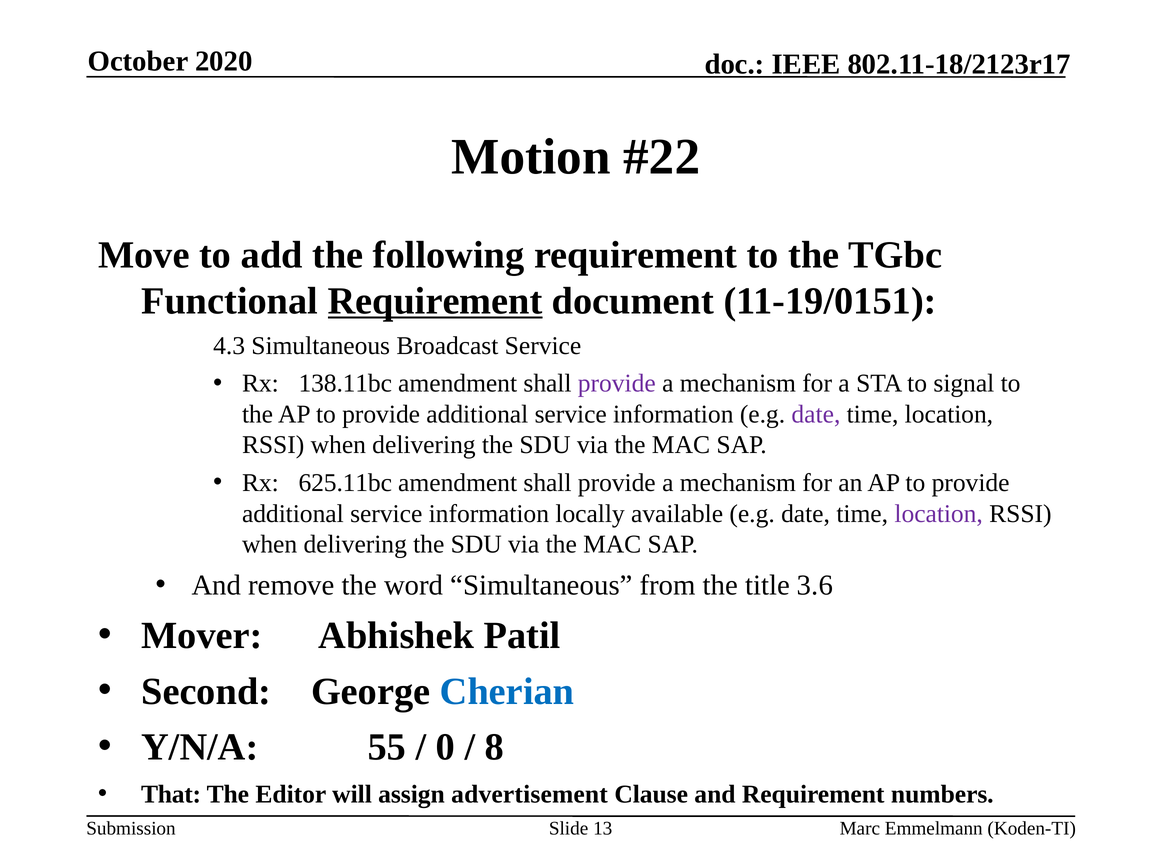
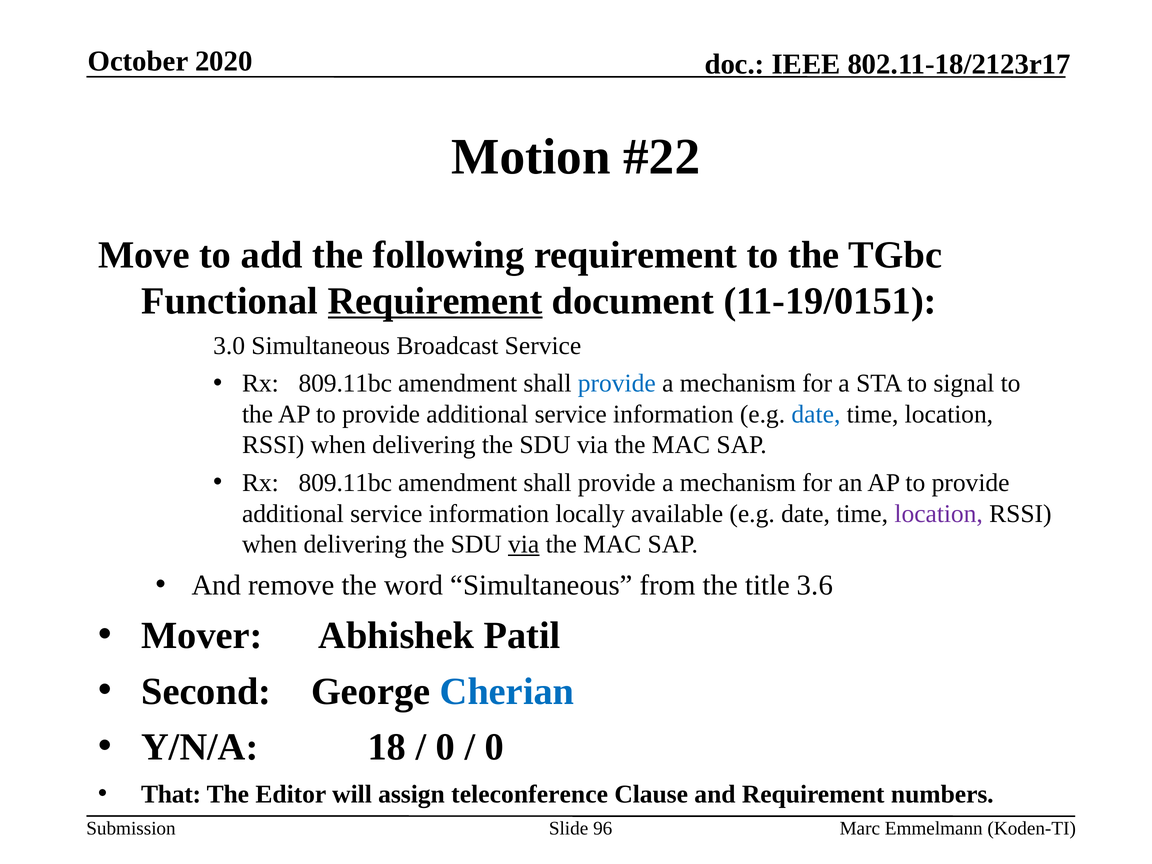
4.3: 4.3 -> 3.0
138.11bc at (345, 384): 138.11bc -> 809.11bc
provide at (617, 384) colour: purple -> blue
date at (816, 414) colour: purple -> blue
625.11bc at (345, 483): 625.11bc -> 809.11bc
via at (524, 544) underline: none -> present
55: 55 -> 18
8 at (495, 747): 8 -> 0
advertisement: advertisement -> teleconference
13: 13 -> 96
